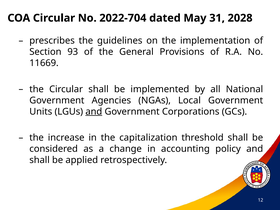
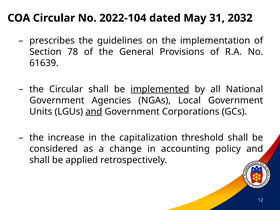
2022-704: 2022-704 -> 2022-104
2028: 2028 -> 2032
93: 93 -> 78
11669: 11669 -> 61639
implemented underline: none -> present
